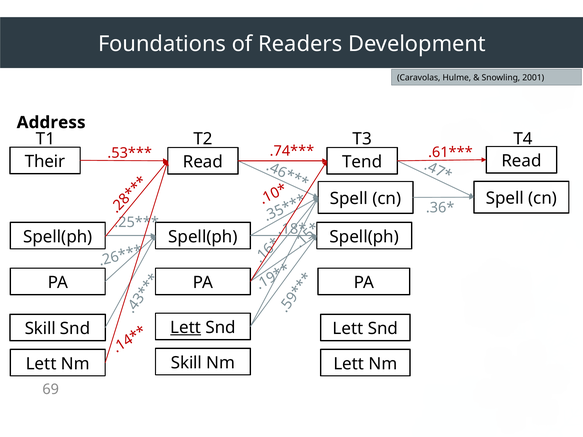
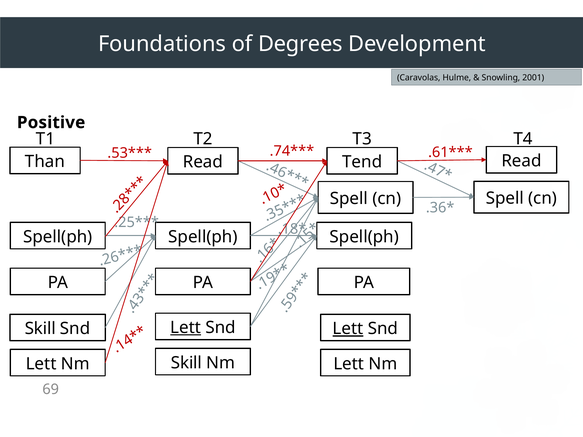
Readers: Readers -> Degrees
Address: Address -> Positive
Their: Their -> Than
Lett at (348, 329) underline: none -> present
